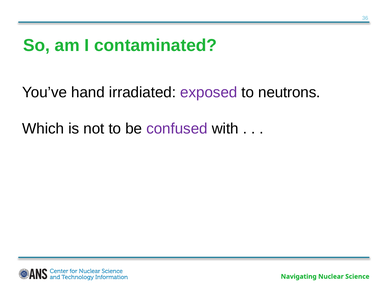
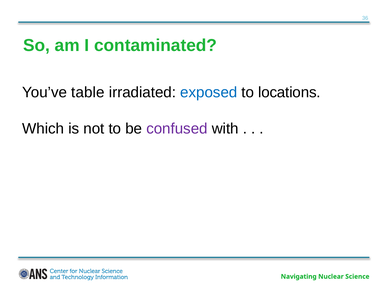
hand: hand -> table
exposed colour: purple -> blue
neutrons: neutrons -> locations
